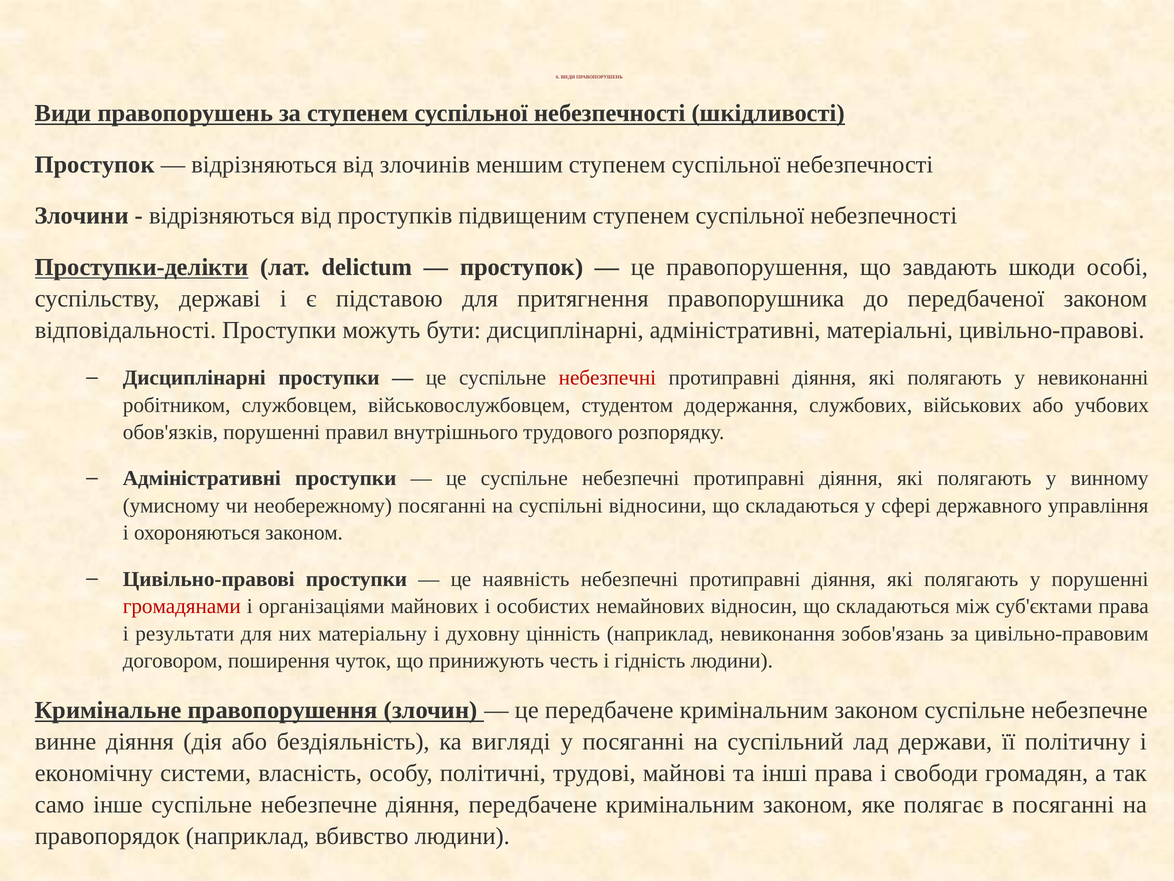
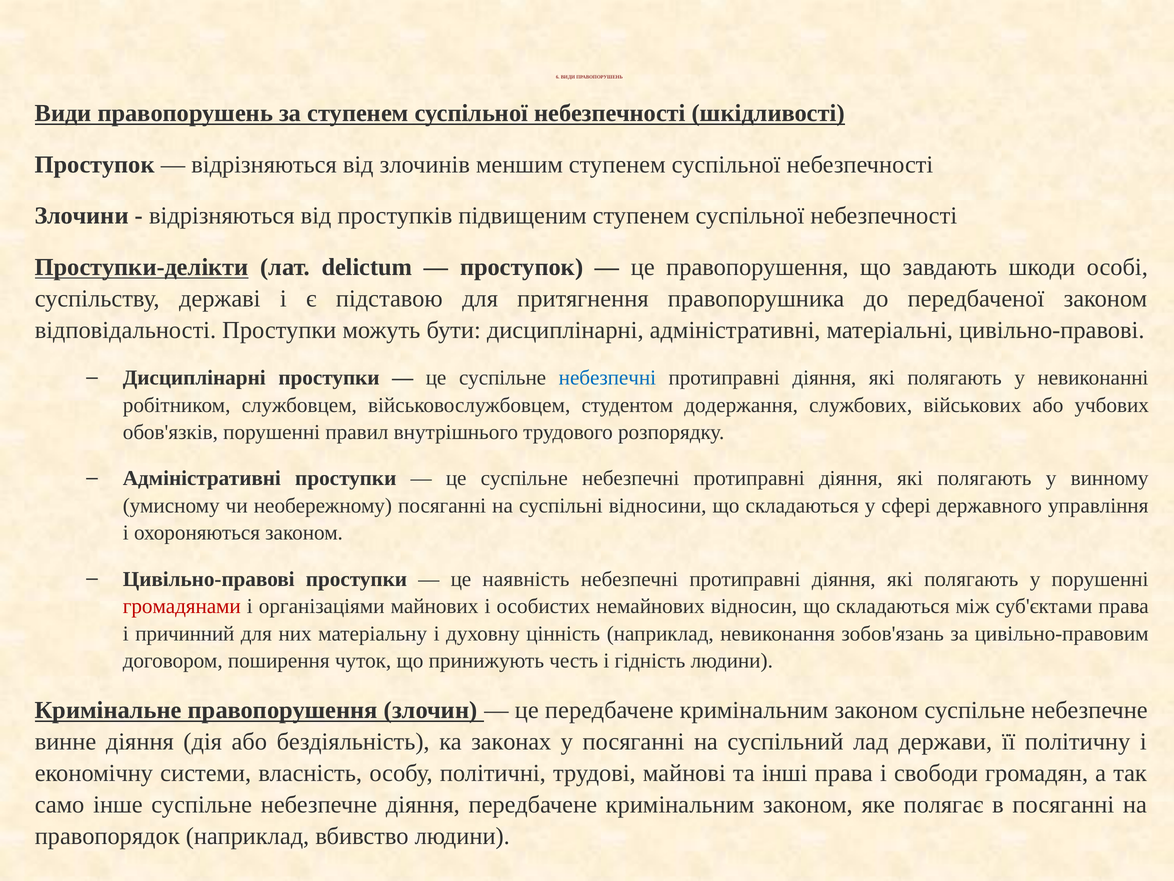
небезпечні at (607, 378) colour: red -> blue
результати: результати -> причинний
вигляді: вигляді -> законах
